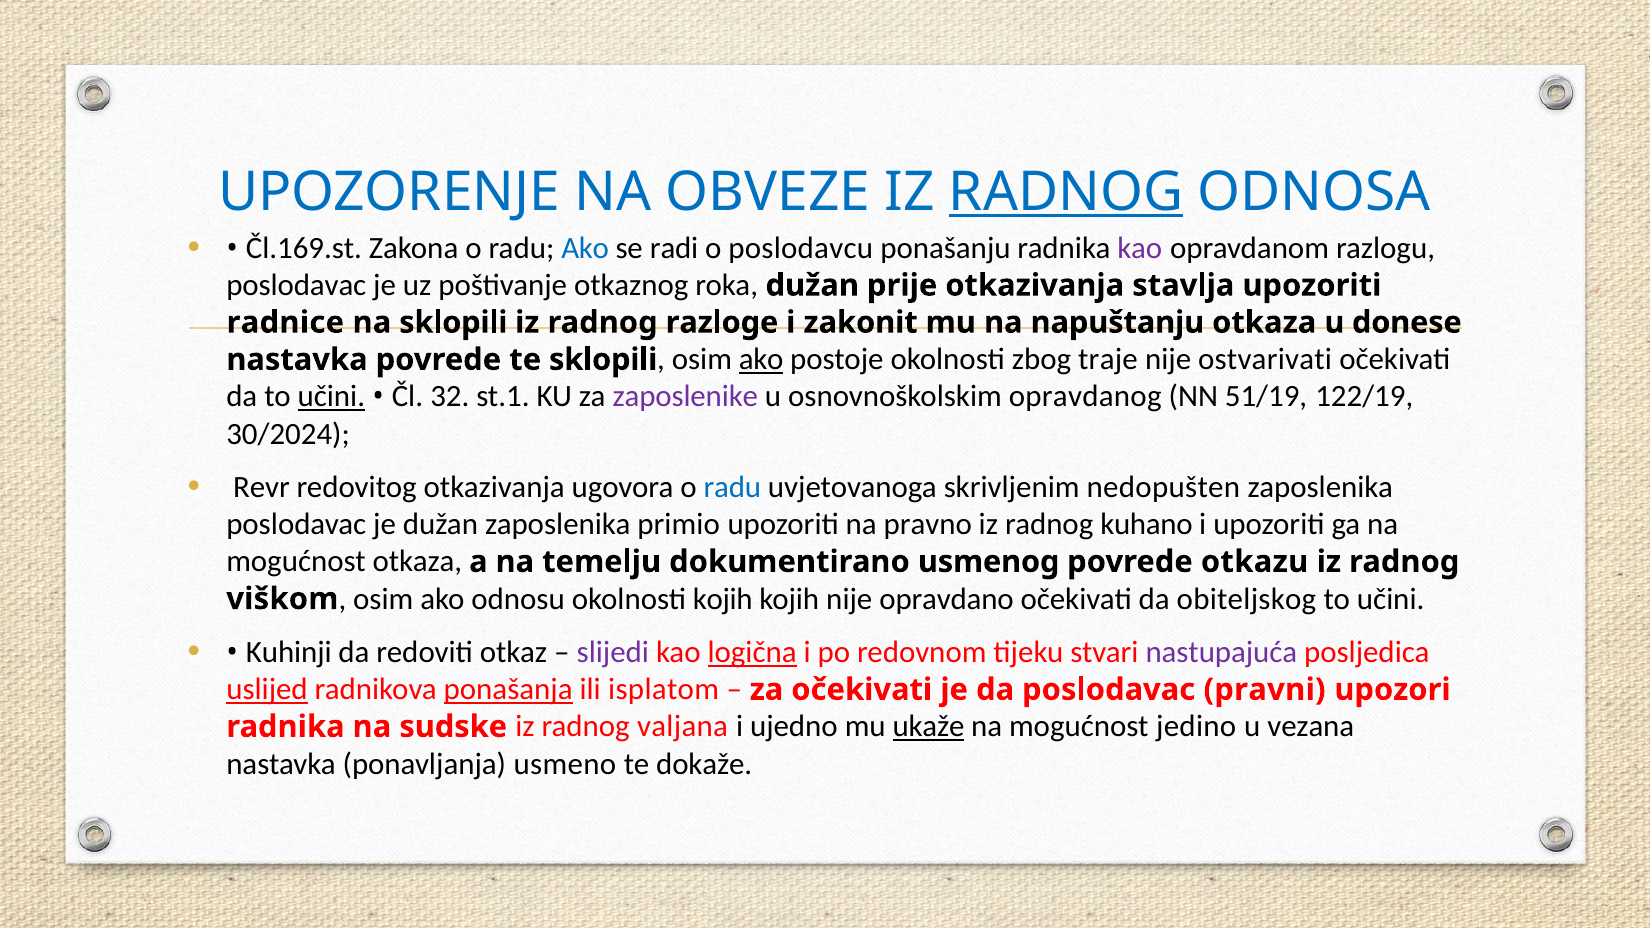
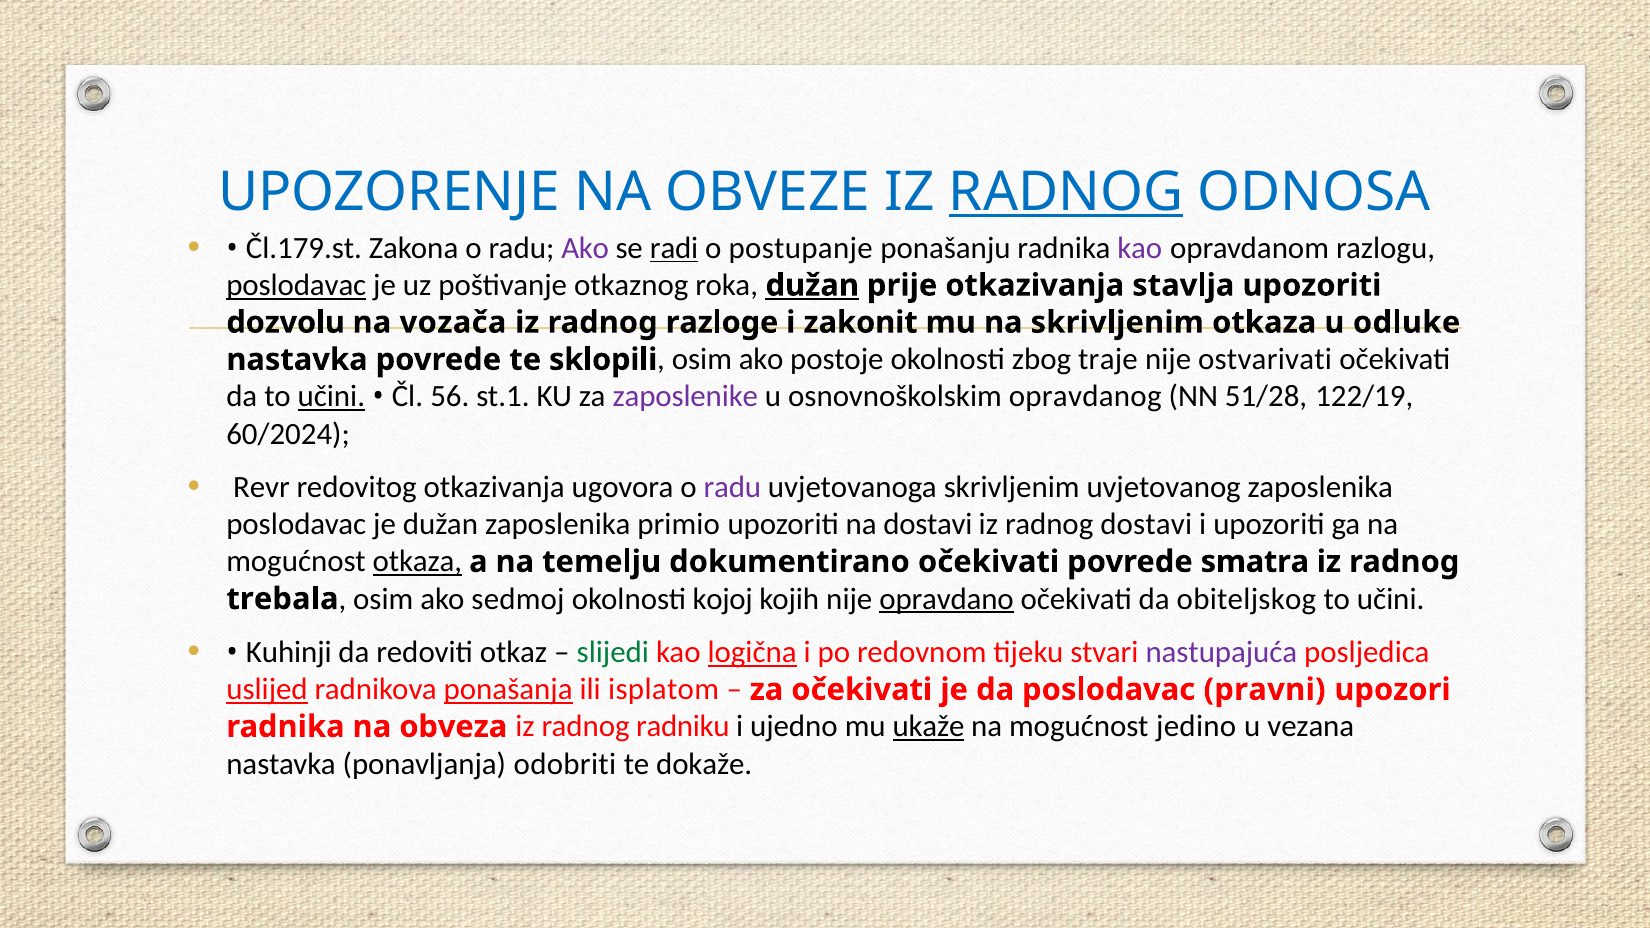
Čl.169.st: Čl.169.st -> Čl.179.st
Ako at (585, 248) colour: blue -> purple
radi underline: none -> present
poslodavcu: poslodavcu -> postupanje
poslodavac at (296, 285) underline: none -> present
dužan at (812, 285) underline: none -> present
radnice: radnice -> dozvolu
na sklopili: sklopili -> vozača
na napuštanju: napuštanju -> skrivljenim
donese: donese -> odluke
ako at (761, 360) underline: present -> none
32: 32 -> 56
51/19: 51/19 -> 51/28
30/2024: 30/2024 -> 60/2024
radu at (732, 488) colour: blue -> purple
nedopušten: nedopušten -> uvjetovanog
na pravno: pravno -> dostavi
radnog kuhano: kuhano -> dostavi
otkaza at (417, 562) underline: none -> present
dokumentirano usmenog: usmenog -> očekivati
otkazu: otkazu -> smatra
viškom: viškom -> trebala
odnosu: odnosu -> sedmoj
okolnosti kojih: kojih -> kojoj
opravdano underline: none -> present
slijedi colour: purple -> green
sudske: sudske -> obveza
valjana: valjana -> radniku
usmeno: usmeno -> odobriti
